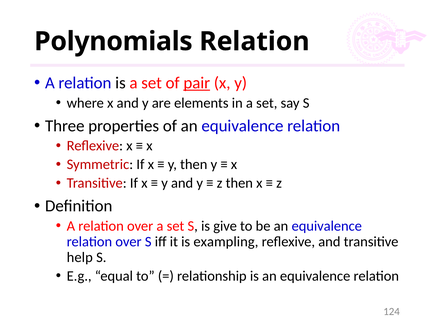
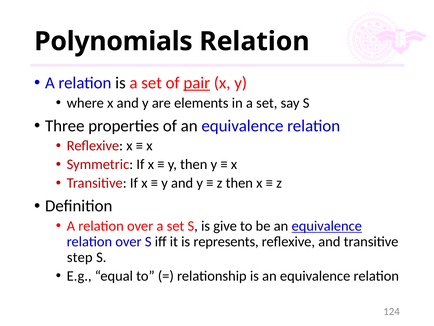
equivalence at (327, 226) underline: none -> present
exampling: exampling -> represents
help: help -> step
